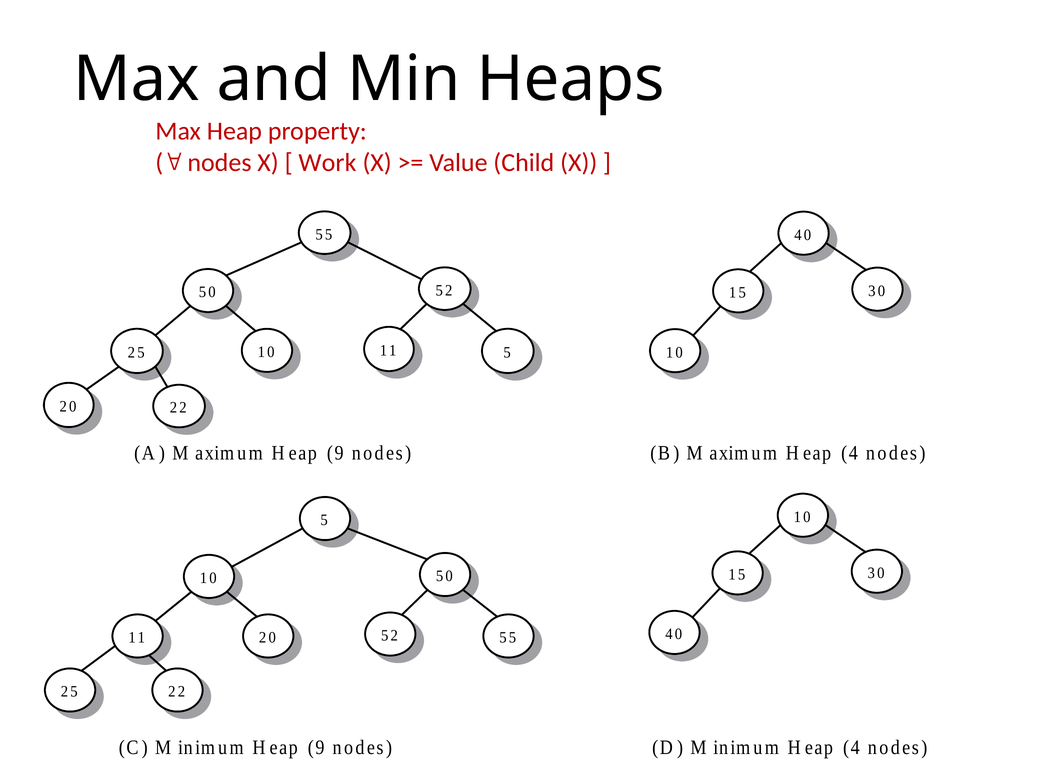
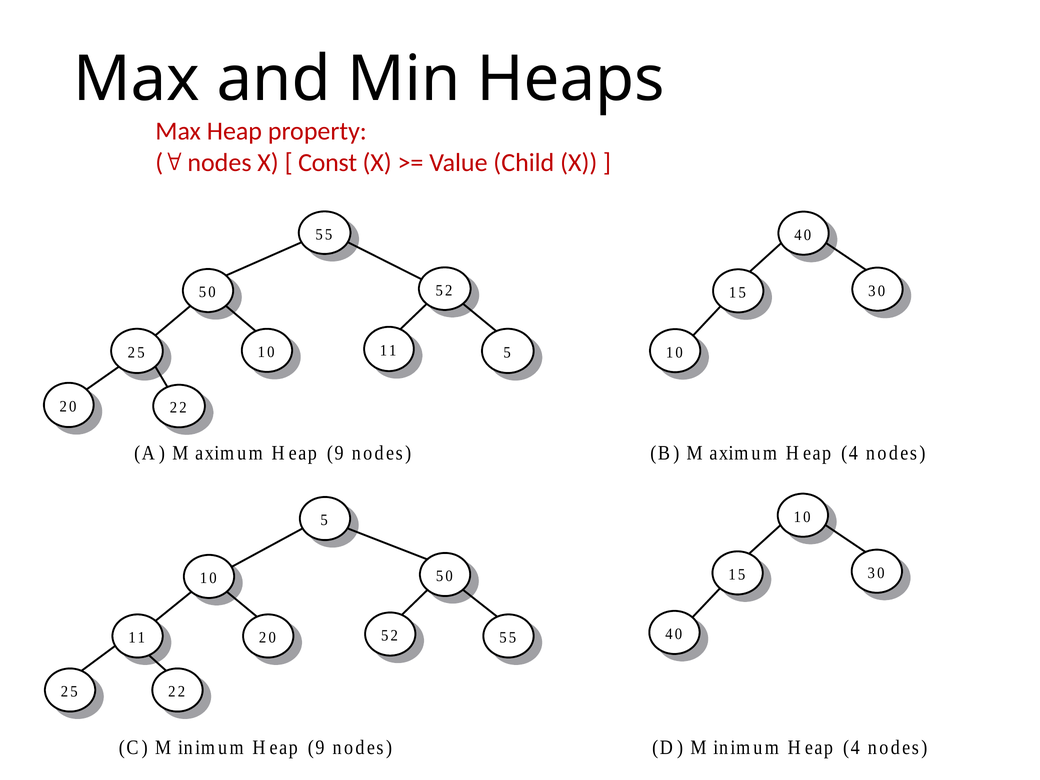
Work: Work -> Const
